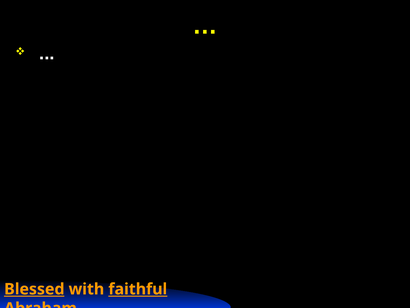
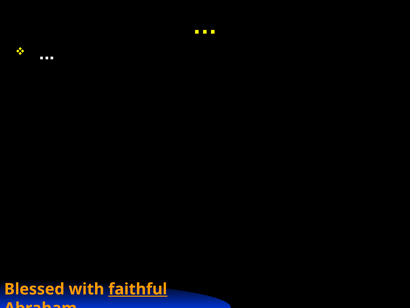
Blessed underline: present -> none
